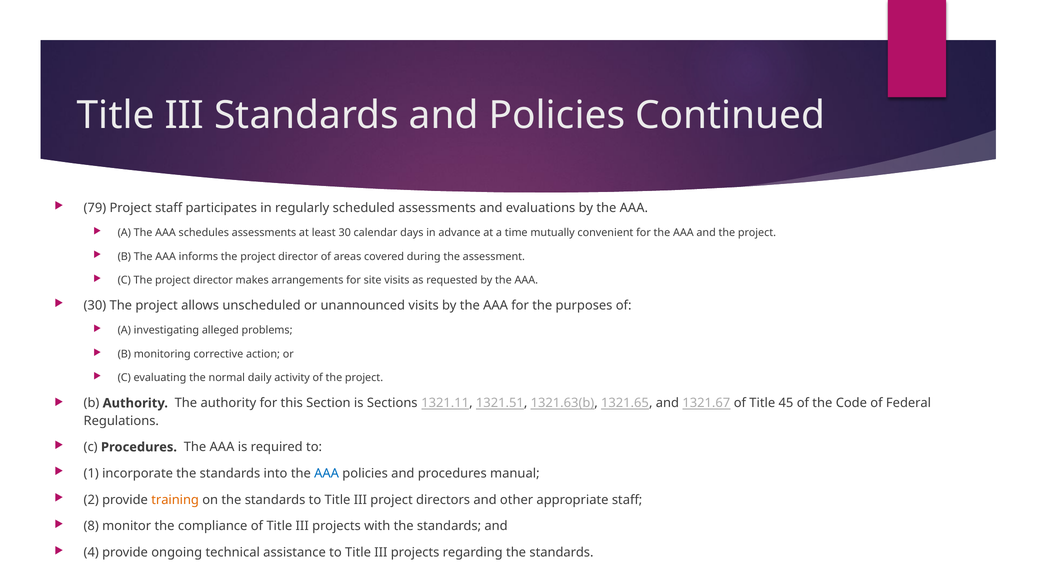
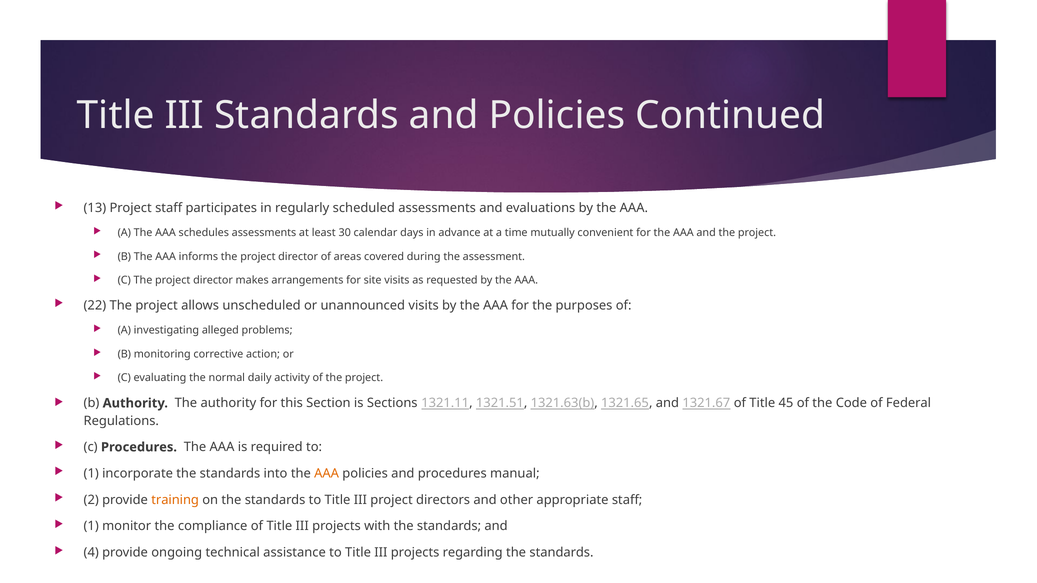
79: 79 -> 13
30 at (95, 306): 30 -> 22
AAA at (327, 474) colour: blue -> orange
8 at (91, 526): 8 -> 1
